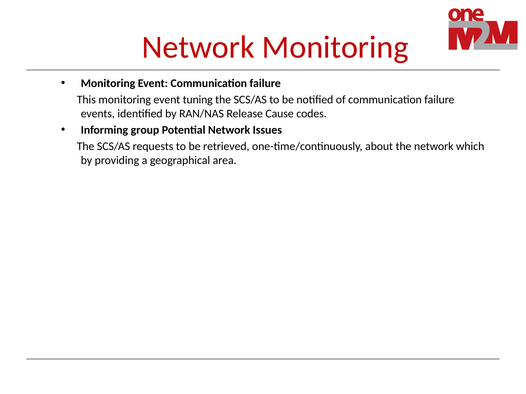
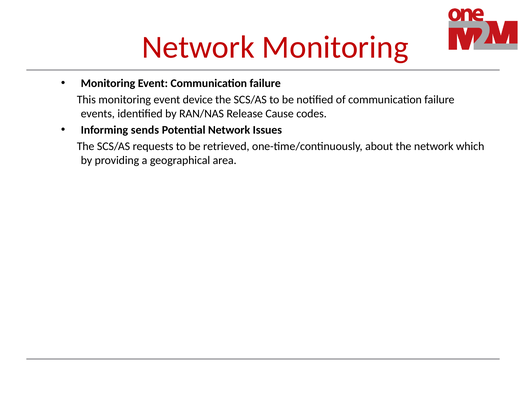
tuning: tuning -> device
group: group -> sends
